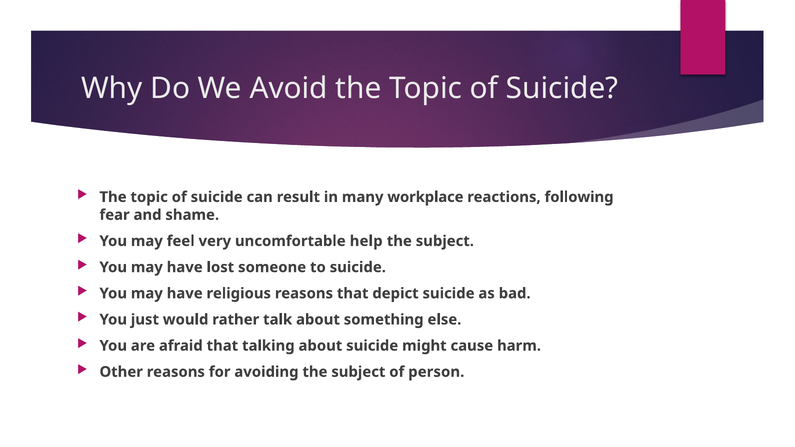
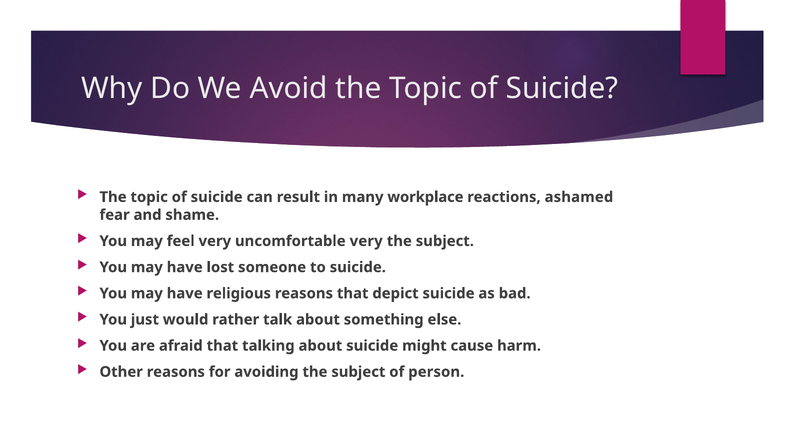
following: following -> ashamed
uncomfortable help: help -> very
